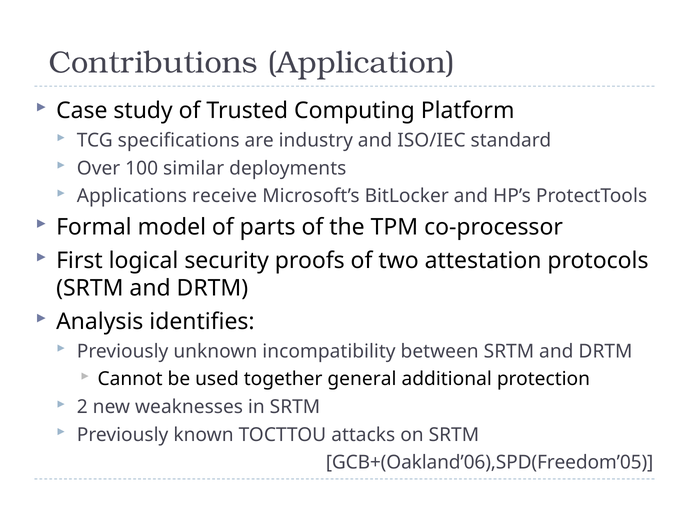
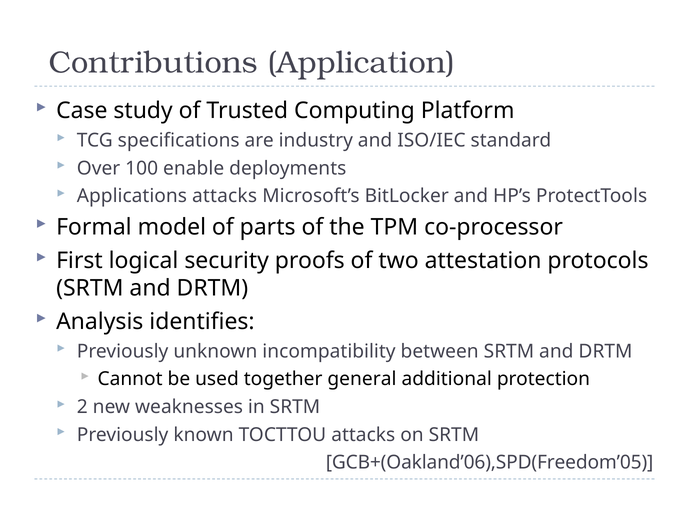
similar: similar -> enable
Applications receive: receive -> attacks
